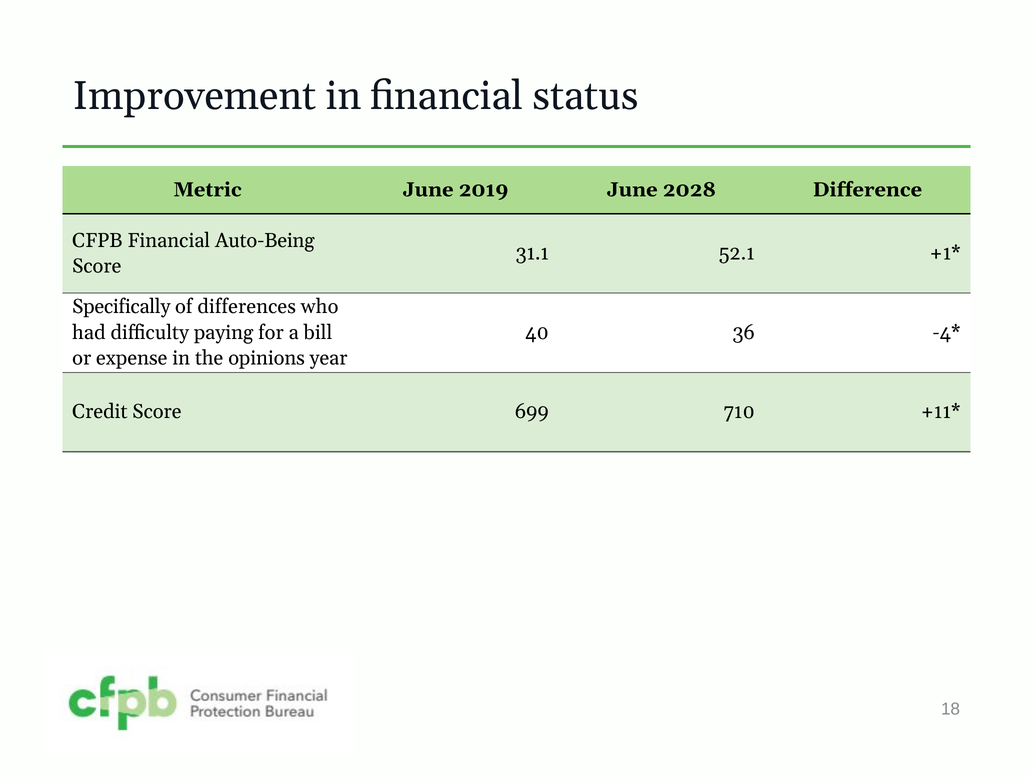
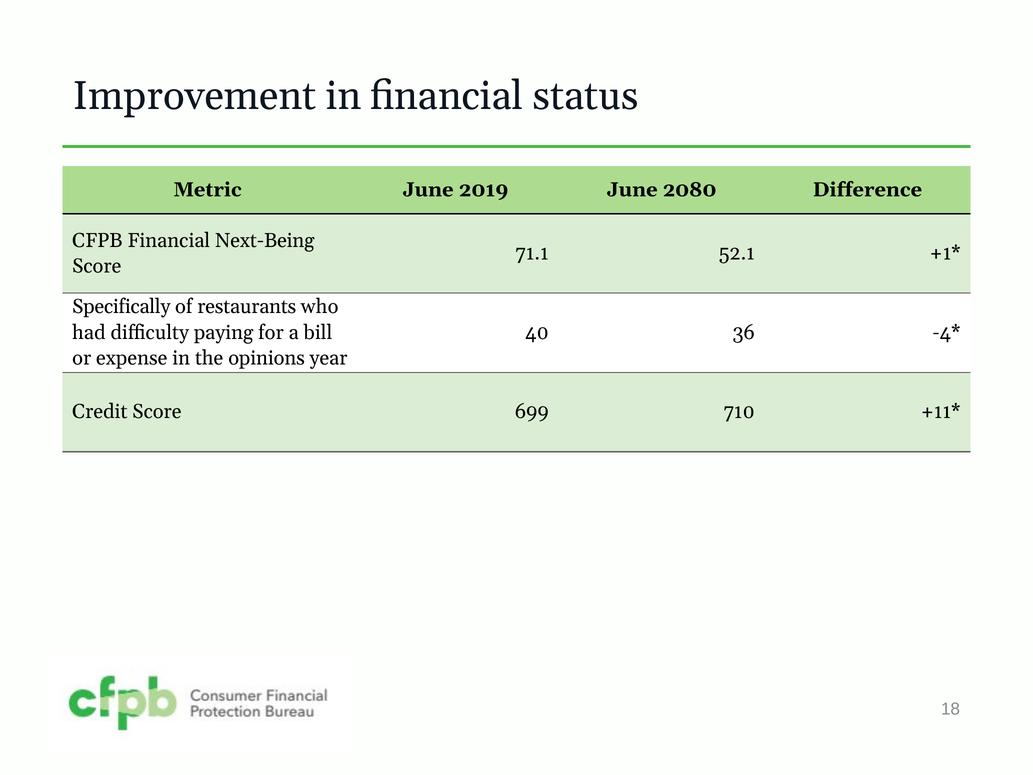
2028: 2028 -> 2080
Auto-Being: Auto-Being -> Next-Being
31.1: 31.1 -> 71.1
differences: differences -> restaurants
